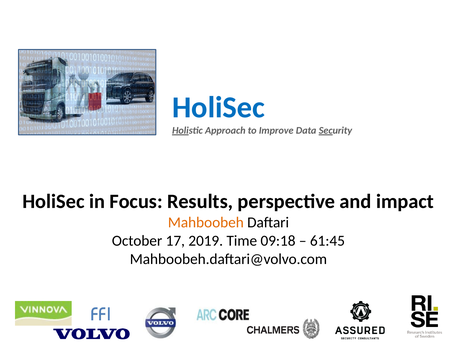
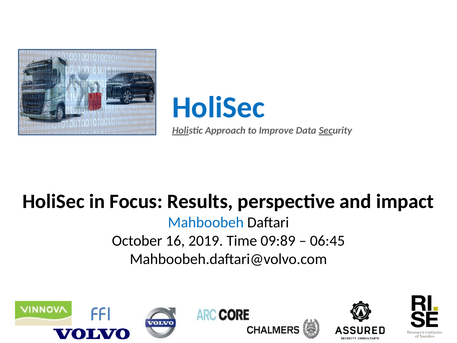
Mahboobeh colour: orange -> blue
17: 17 -> 16
09:18: 09:18 -> 09:89
61:45: 61:45 -> 06:45
